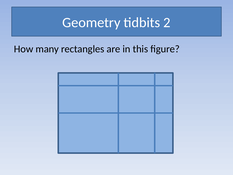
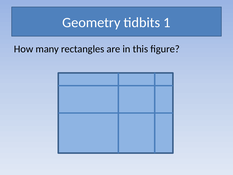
2: 2 -> 1
